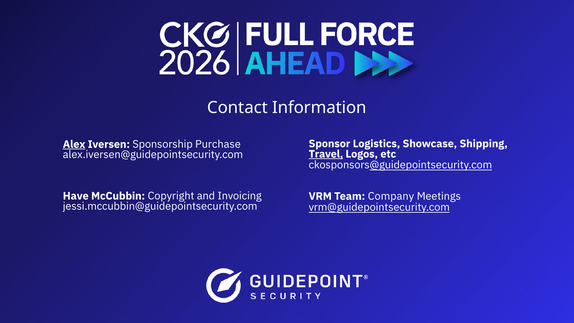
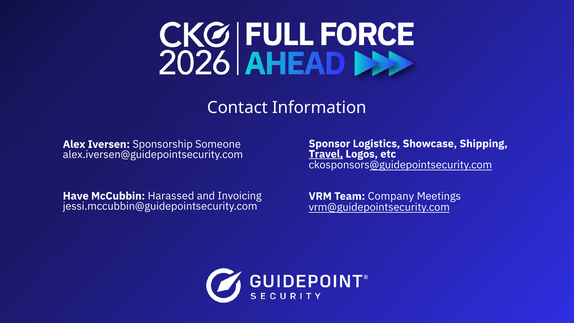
Alex underline: present -> none
Purchase: Purchase -> Someone
McCubbin Copyright: Copyright -> Harassed
